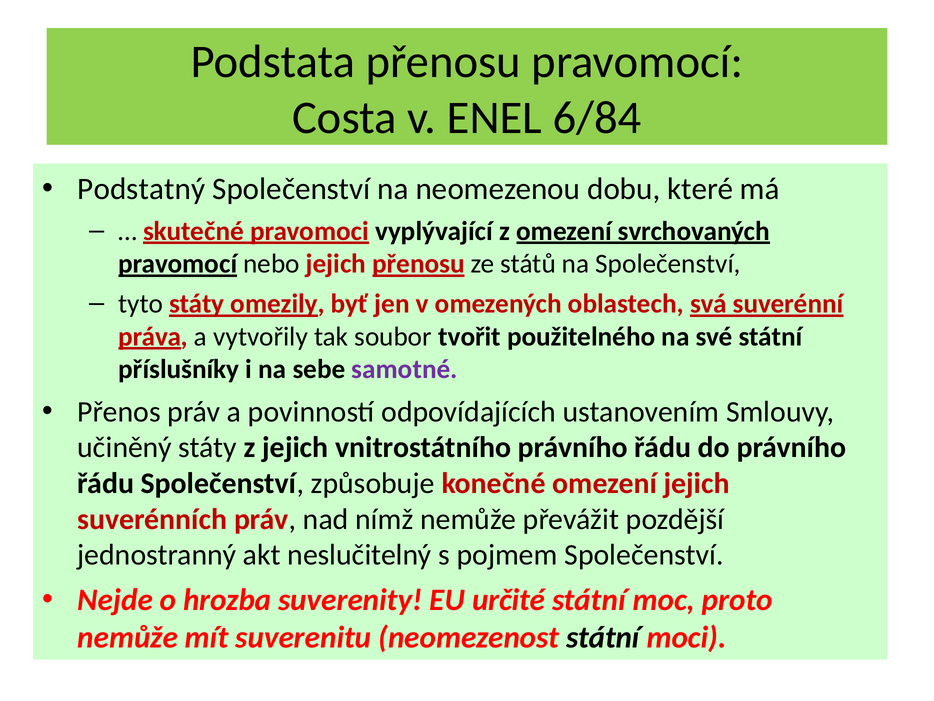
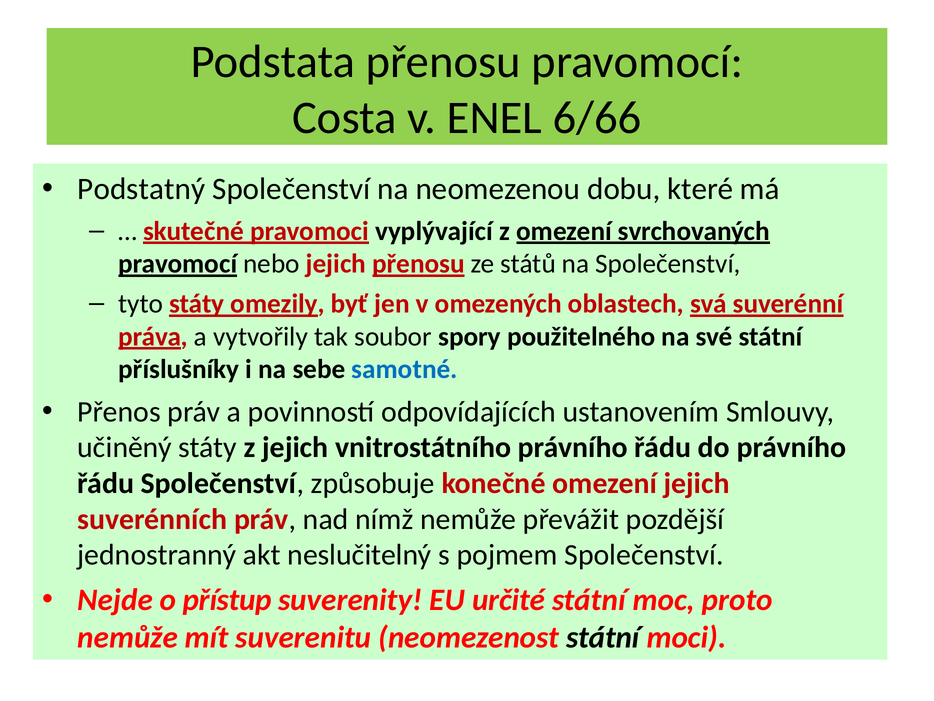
6/84: 6/84 -> 6/66
tvořit: tvořit -> spory
samotné colour: purple -> blue
hrozba: hrozba -> přístup
